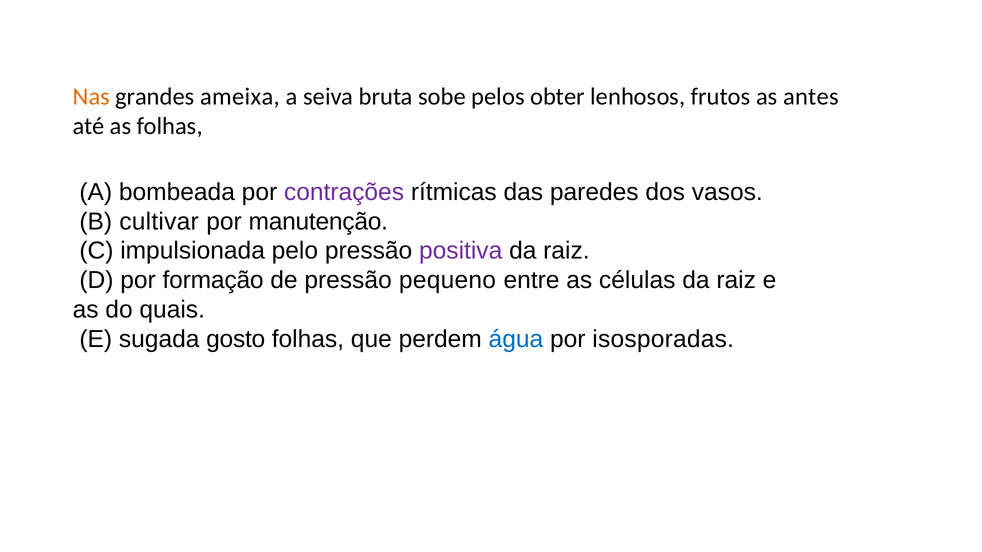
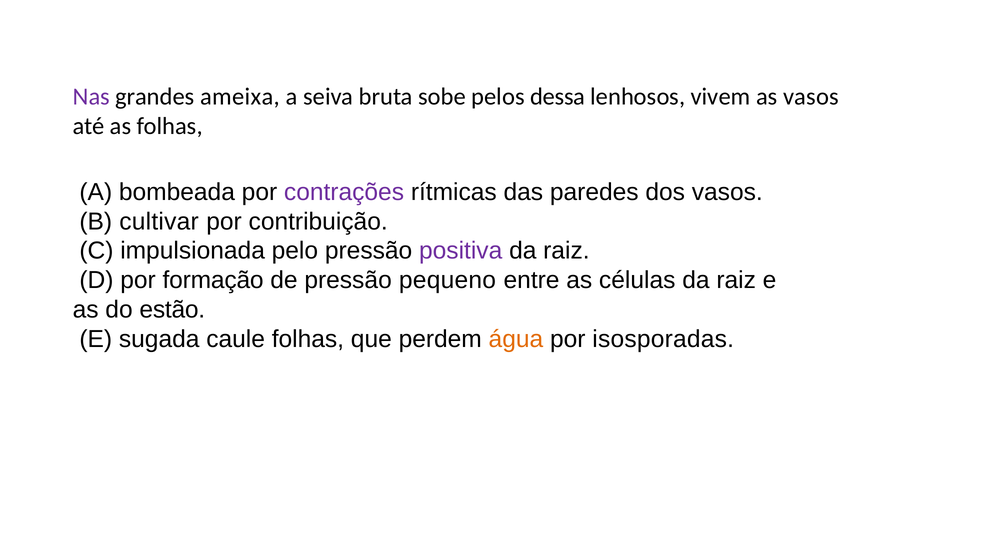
Nas colour: orange -> purple
obter: obter -> dessa
frutos: frutos -> vivem
as antes: antes -> vasos
manutenção: manutenção -> contribuição
quais: quais -> estão
gosto: gosto -> caule
água colour: blue -> orange
